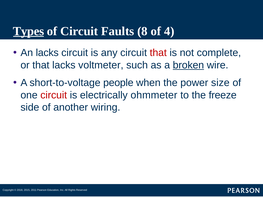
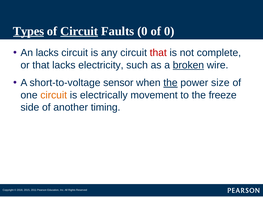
Circuit at (79, 31) underline: none -> present
Faults 8: 8 -> 0
of 4: 4 -> 0
voltmeter: voltmeter -> electricity
people: people -> sensor
the at (170, 83) underline: none -> present
circuit at (54, 95) colour: red -> orange
ohmmeter: ohmmeter -> movement
wiring: wiring -> timing
